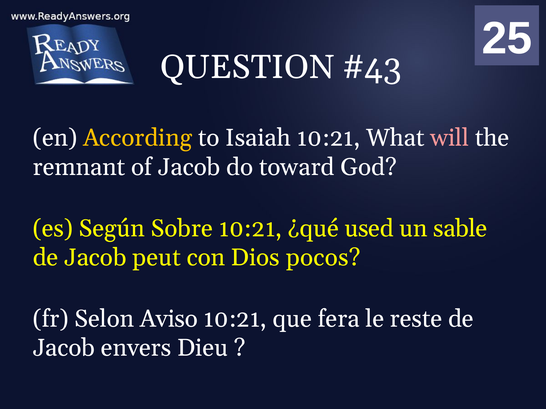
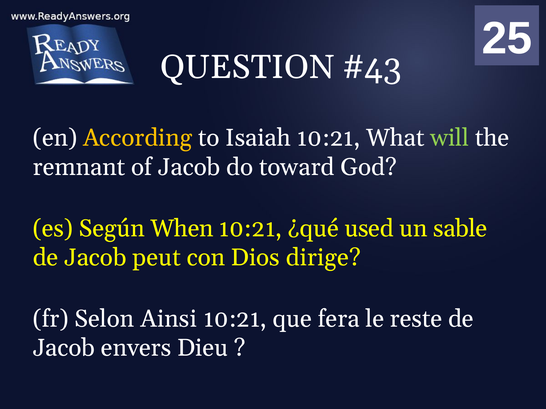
will colour: pink -> light green
Sobre: Sobre -> When
pocos: pocos -> dirige
Aviso: Aviso -> Ainsi
